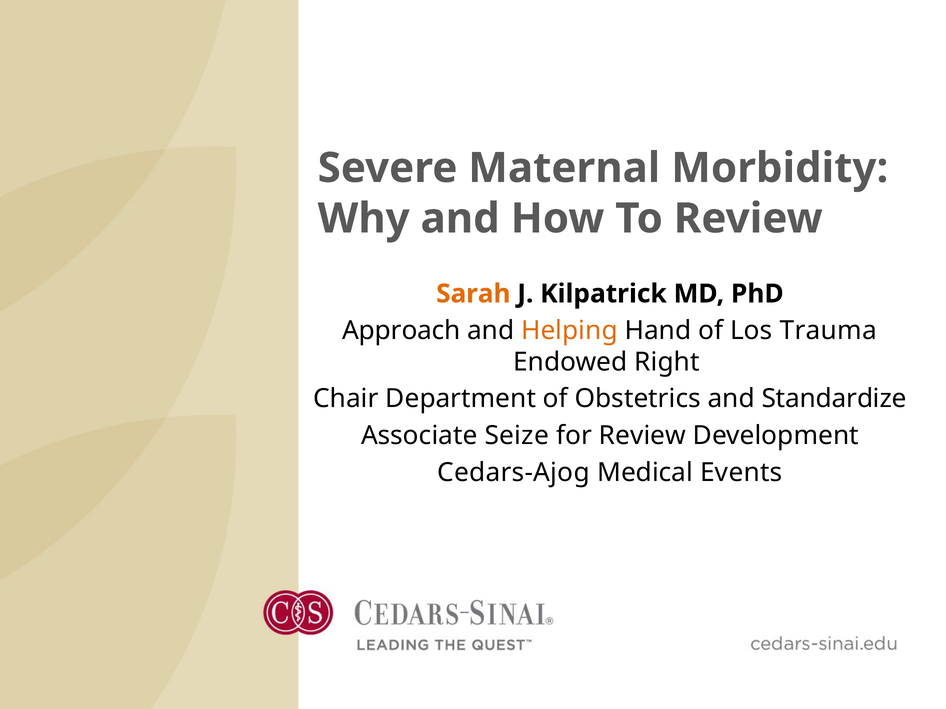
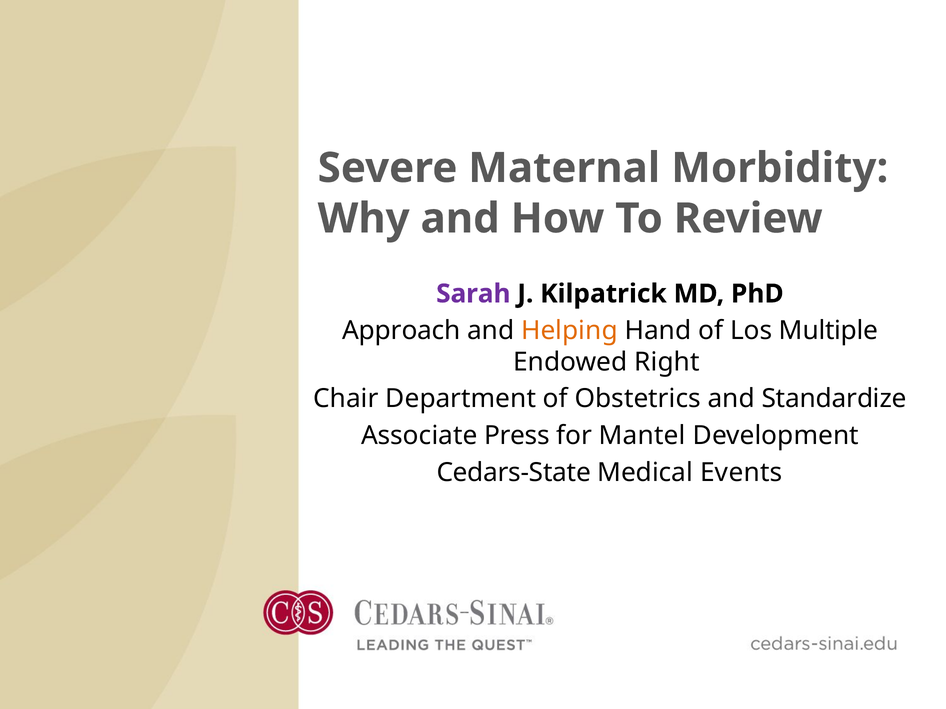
Sarah colour: orange -> purple
Trauma: Trauma -> Multiple
Seize: Seize -> Press
for Review: Review -> Mantel
Cedars-Ajog: Cedars-Ajog -> Cedars-State
